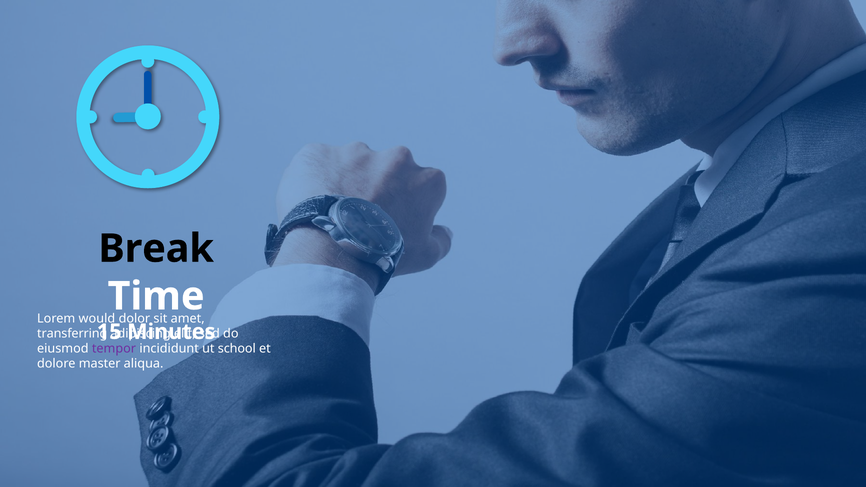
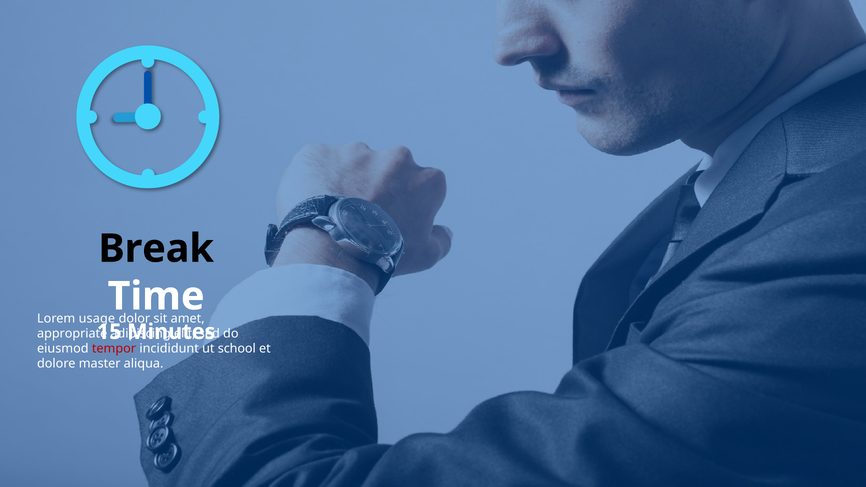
would: would -> usage
transferring: transferring -> appropriate
tempor colour: purple -> red
